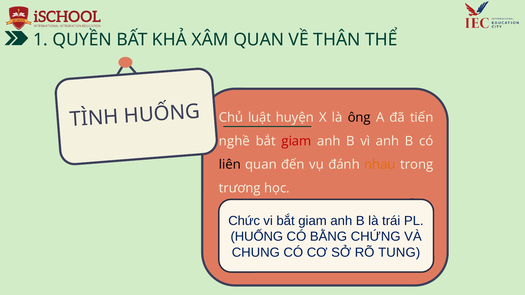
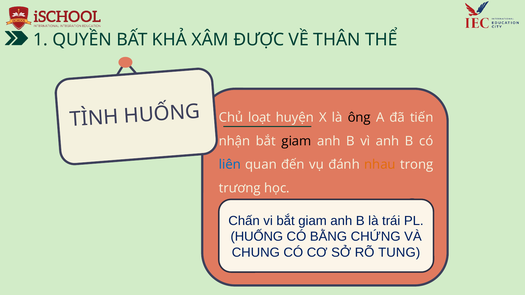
XÂM QUAN: QUAN -> ĐƯỢC
luật: luật -> loạt
nghề: nghề -> nhận
giam at (296, 141) colour: red -> black
liên colour: black -> blue
Chức: Chức -> Chấn
